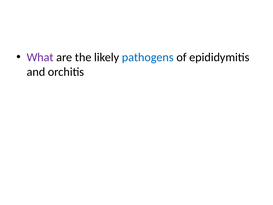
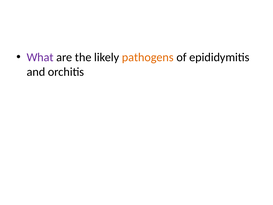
pathogens colour: blue -> orange
